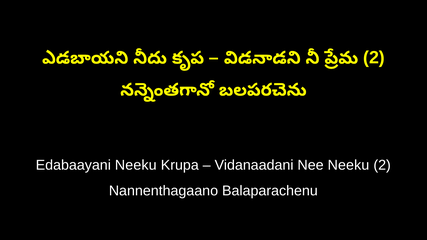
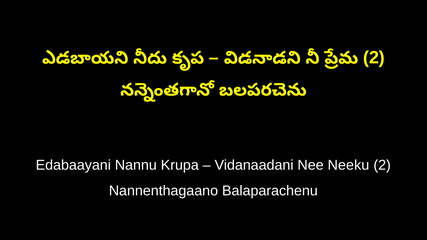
Edabaayani Neeku: Neeku -> Nannu
